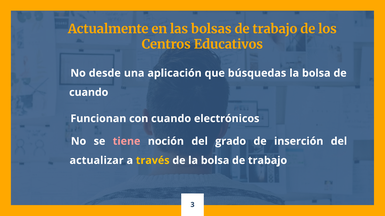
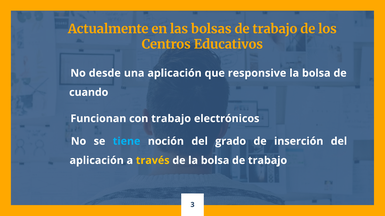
búsquedas: búsquedas -> responsive
con cuando: cuando -> trabajo
tiene colour: pink -> light blue
actualizar at (97, 161): actualizar -> aplicación
